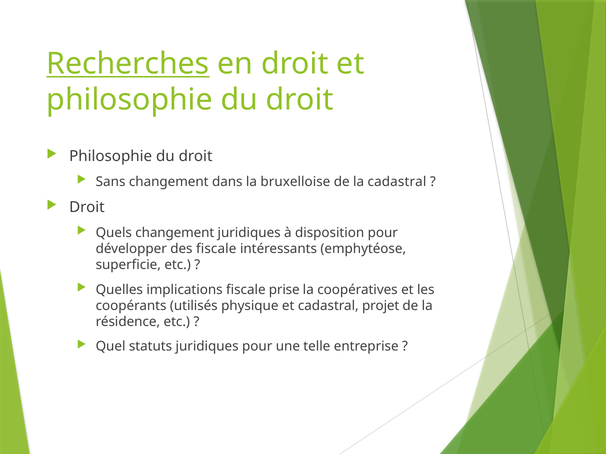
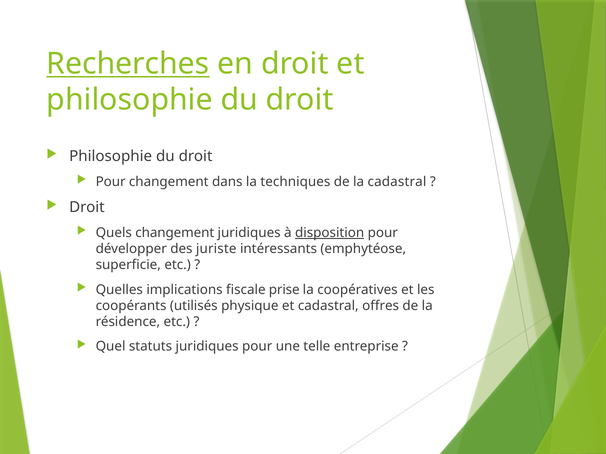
Sans at (111, 182): Sans -> Pour
bruxelloise: bruxelloise -> techniques
disposition underline: none -> present
des fiscale: fiscale -> juriste
projet: projet -> offres
